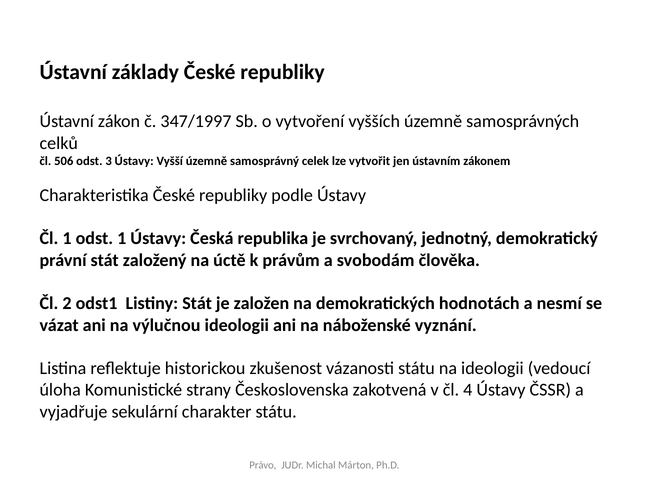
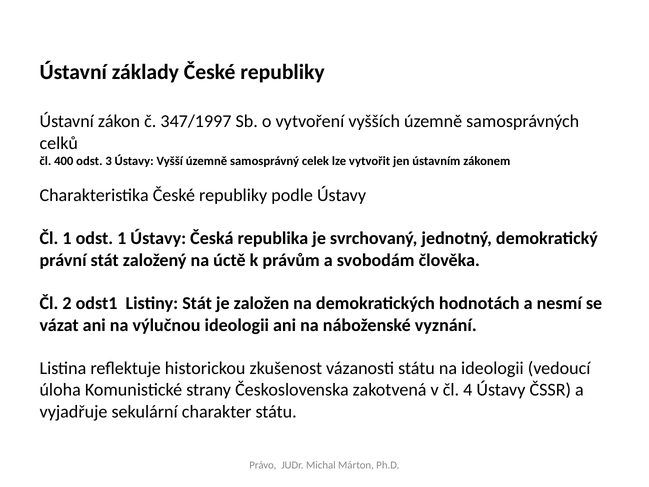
506: 506 -> 400
